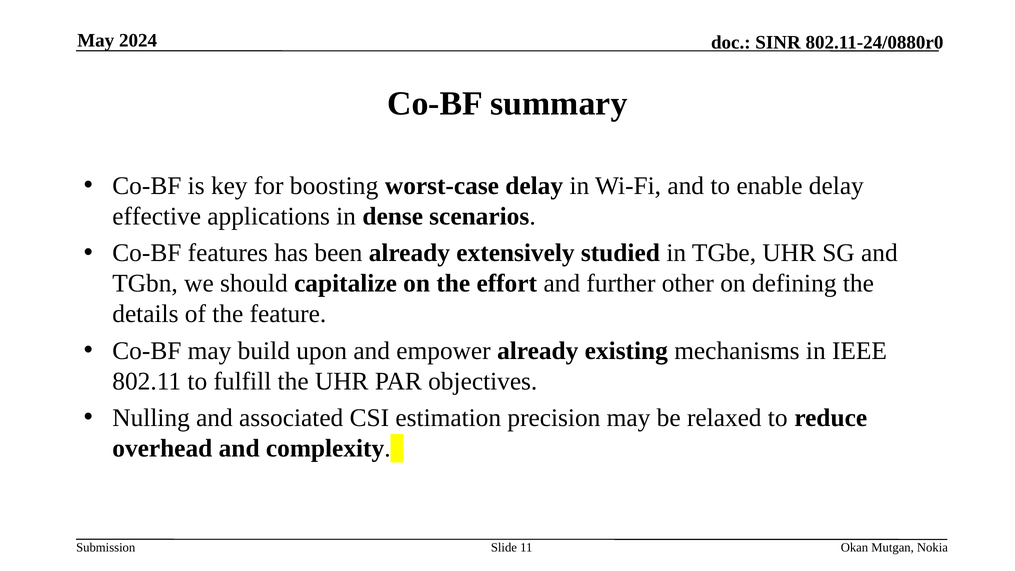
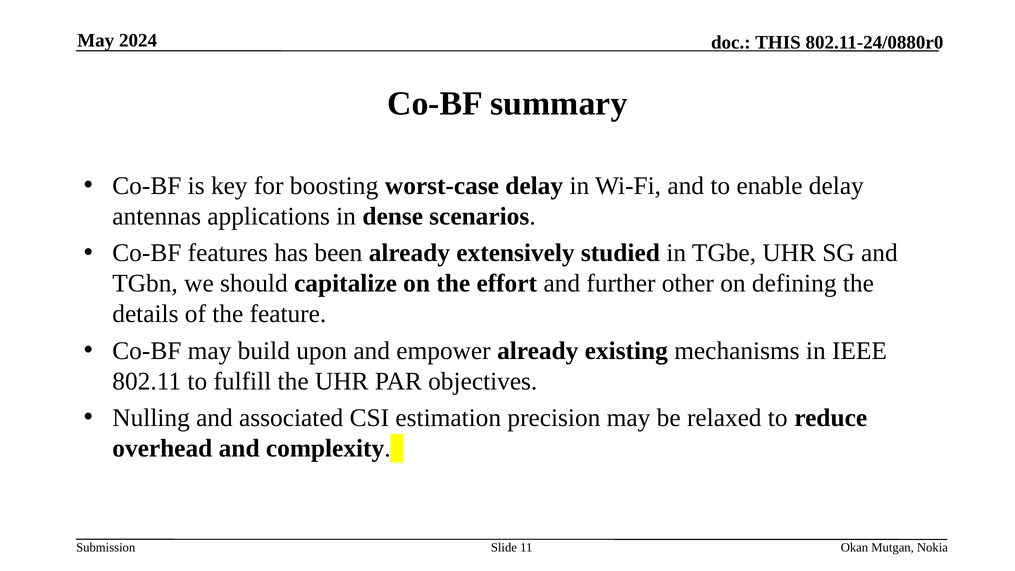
SINR: SINR -> THIS
effective: effective -> antennas
